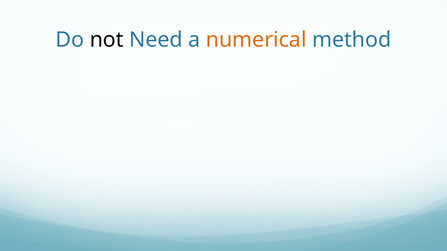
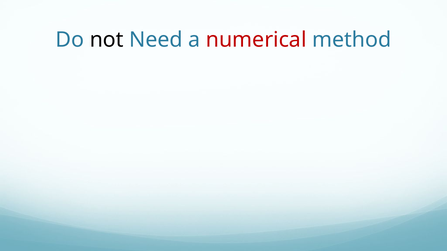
numerical colour: orange -> red
